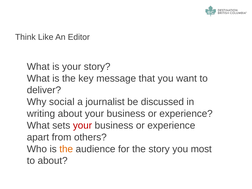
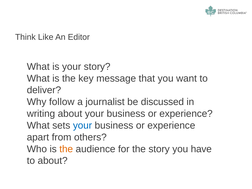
social: social -> follow
your at (82, 125) colour: red -> blue
most: most -> have
